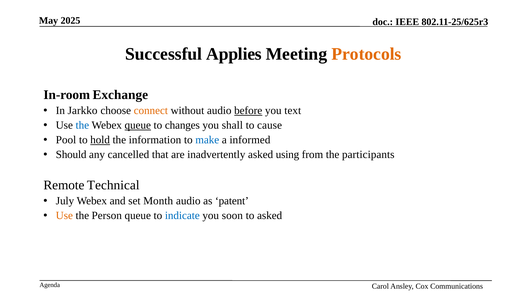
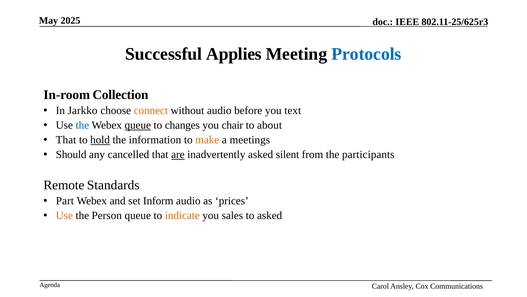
Protocols colour: orange -> blue
Exchange: Exchange -> Collection
before underline: present -> none
shall: shall -> chair
cause: cause -> about
Pool at (66, 140): Pool -> That
make colour: blue -> orange
informed: informed -> meetings
are underline: none -> present
using: using -> silent
Technical: Technical -> Standards
July: July -> Part
Month: Month -> Inform
patent: patent -> prices
indicate colour: blue -> orange
soon: soon -> sales
